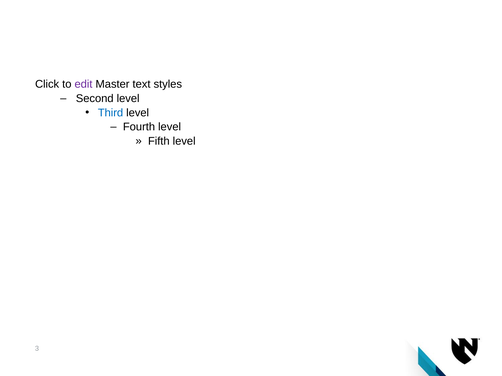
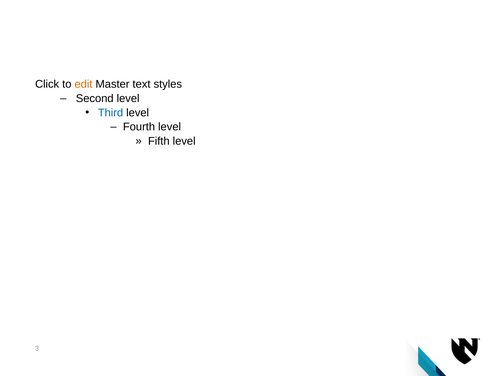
edit colour: purple -> orange
